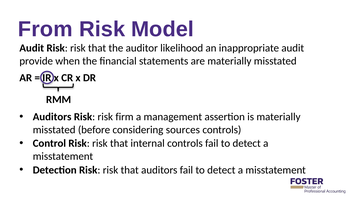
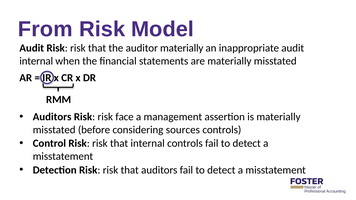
auditor likelihood: likelihood -> materially
provide at (36, 61): provide -> internal
firm: firm -> face
